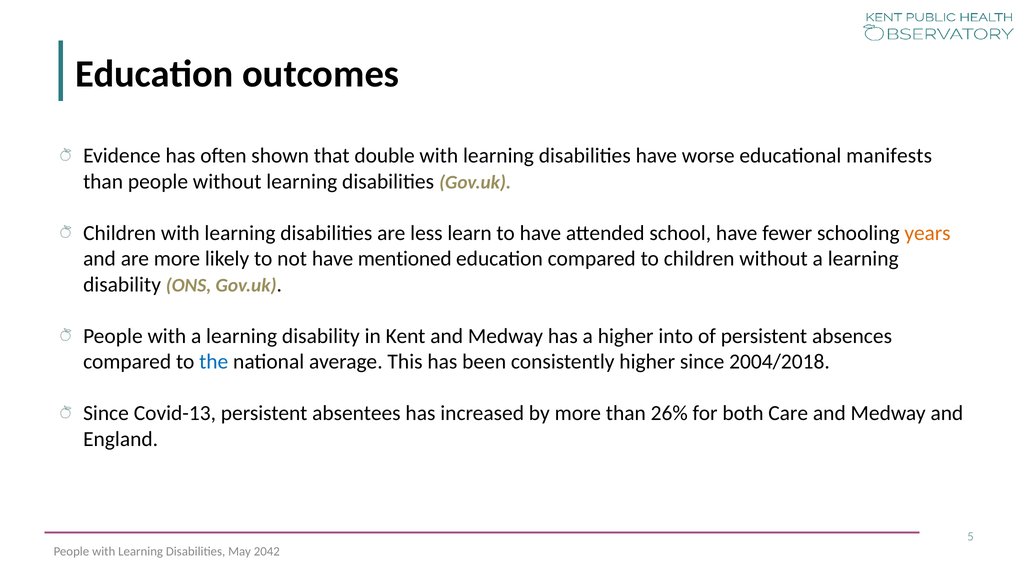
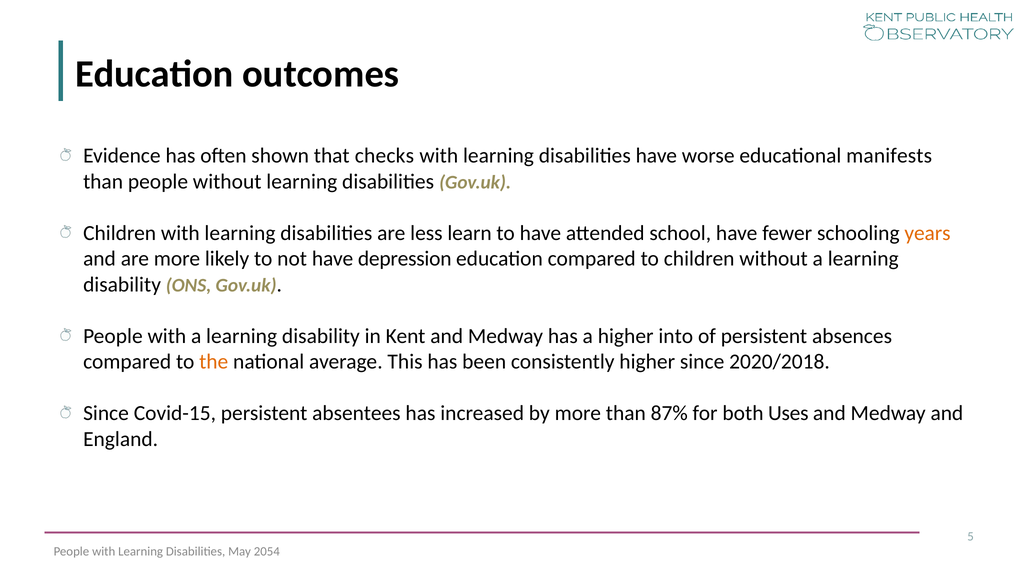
double: double -> checks
mentioned: mentioned -> depression
the colour: blue -> orange
2004/2018: 2004/2018 -> 2020/2018
Covid-13: Covid-13 -> Covid-15
26%: 26% -> 87%
Care: Care -> Uses
2042: 2042 -> 2054
